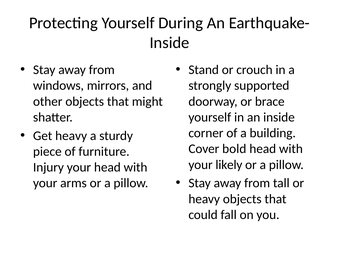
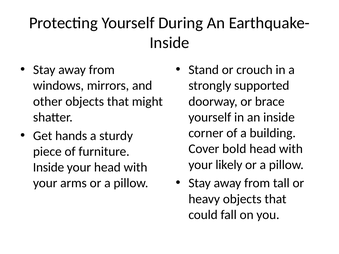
Get heavy: heavy -> hands
Injury at (48, 167): Injury -> Inside
